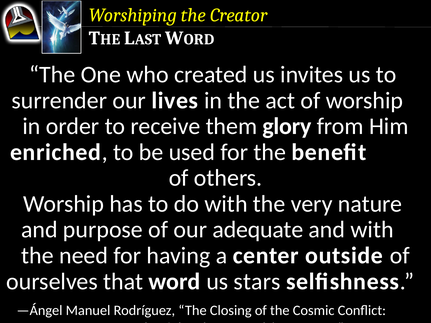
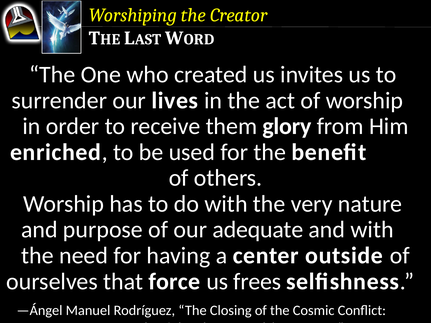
word: word -> force
stars: stars -> frees
